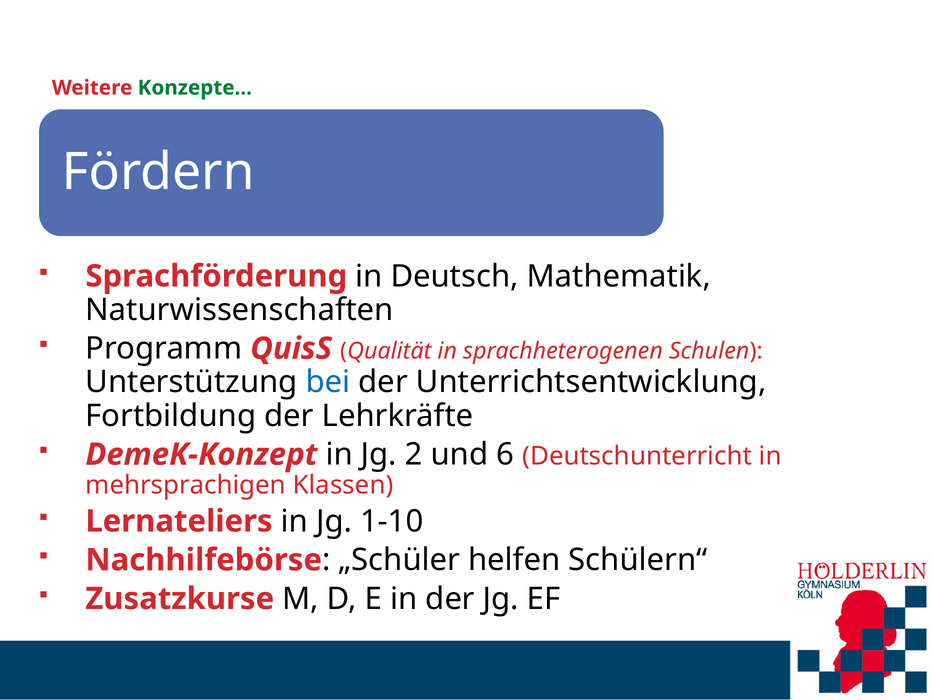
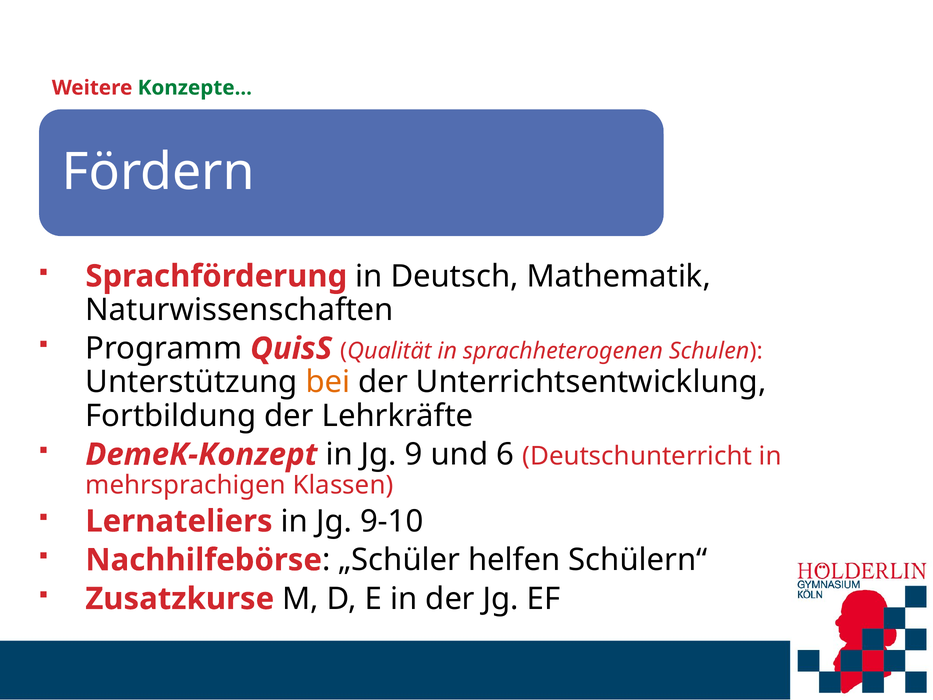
bei colour: blue -> orange
2: 2 -> 9
1-10: 1-10 -> 9-10
